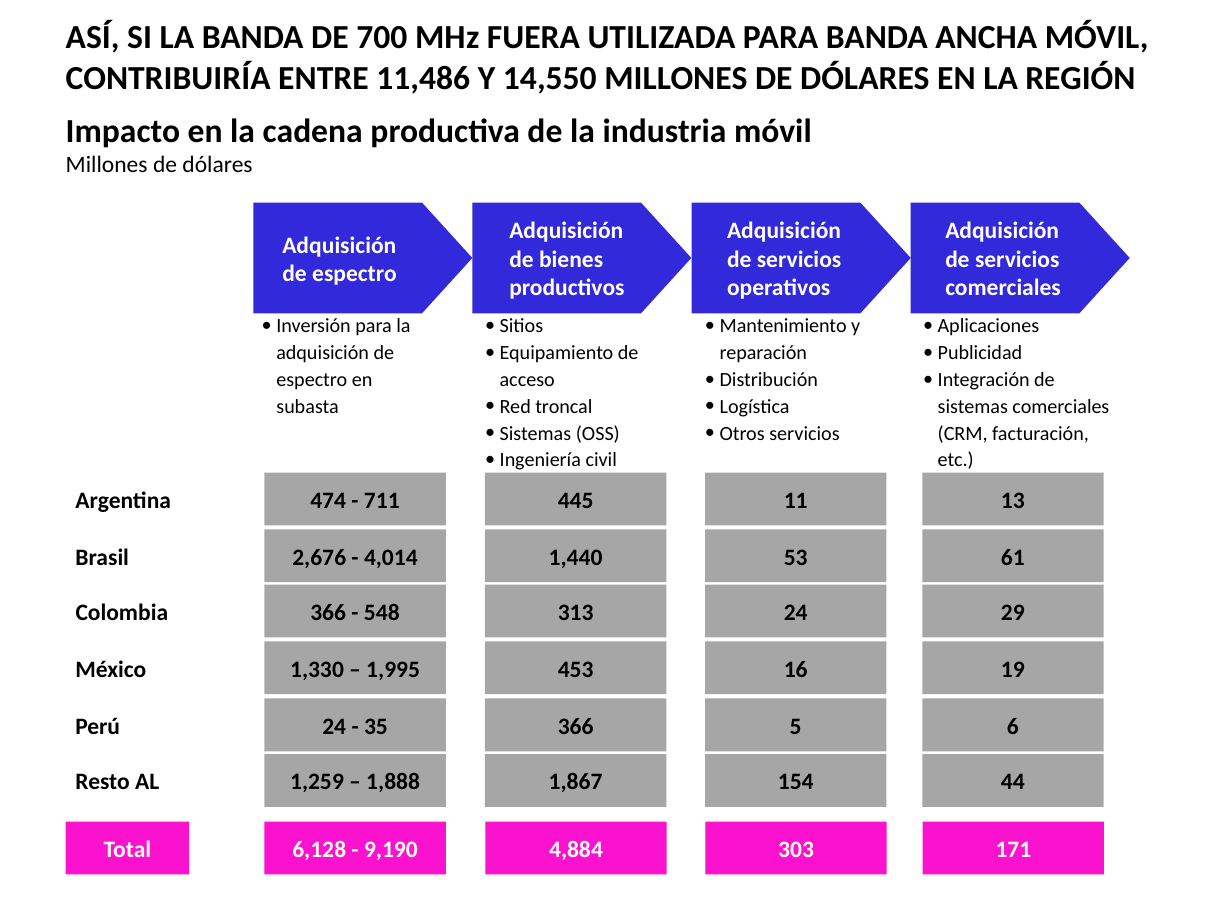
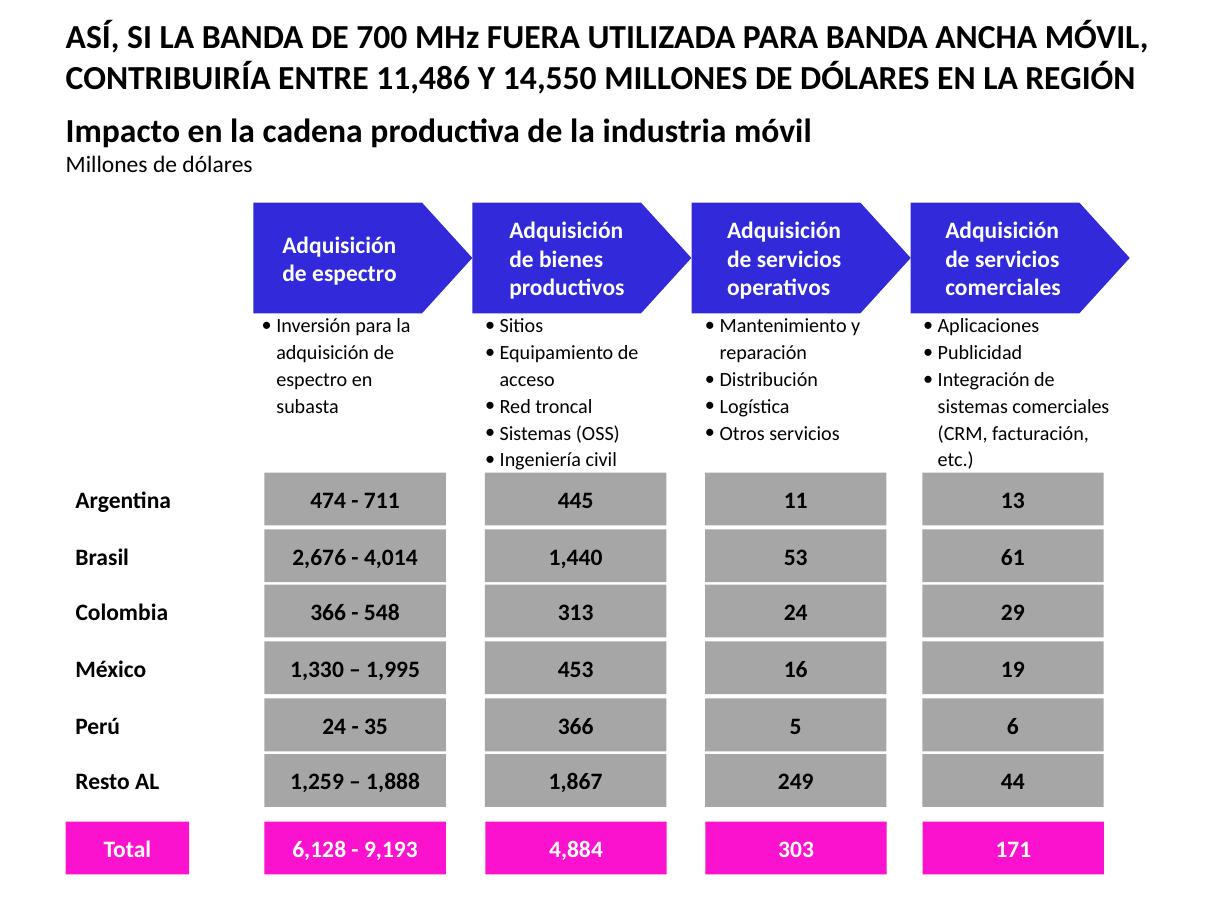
154: 154 -> 249
9,190: 9,190 -> 9,193
